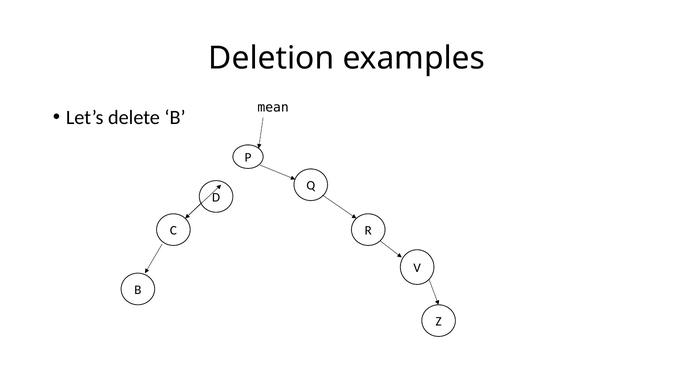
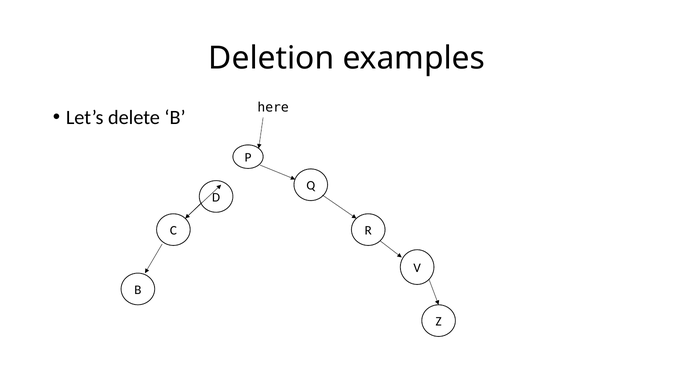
mean: mean -> here
